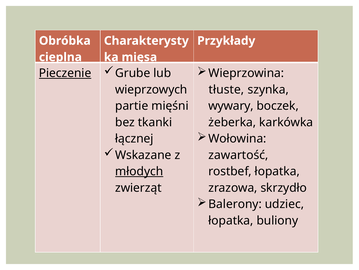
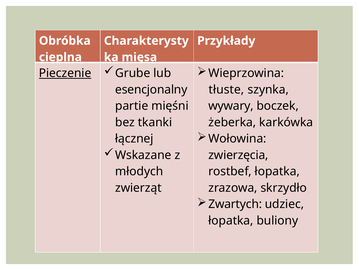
wieprzowych: wieprzowych -> esencjonalny
zawartość: zawartość -> zwierzęcia
młodych underline: present -> none
Balerony: Balerony -> Zwartych
